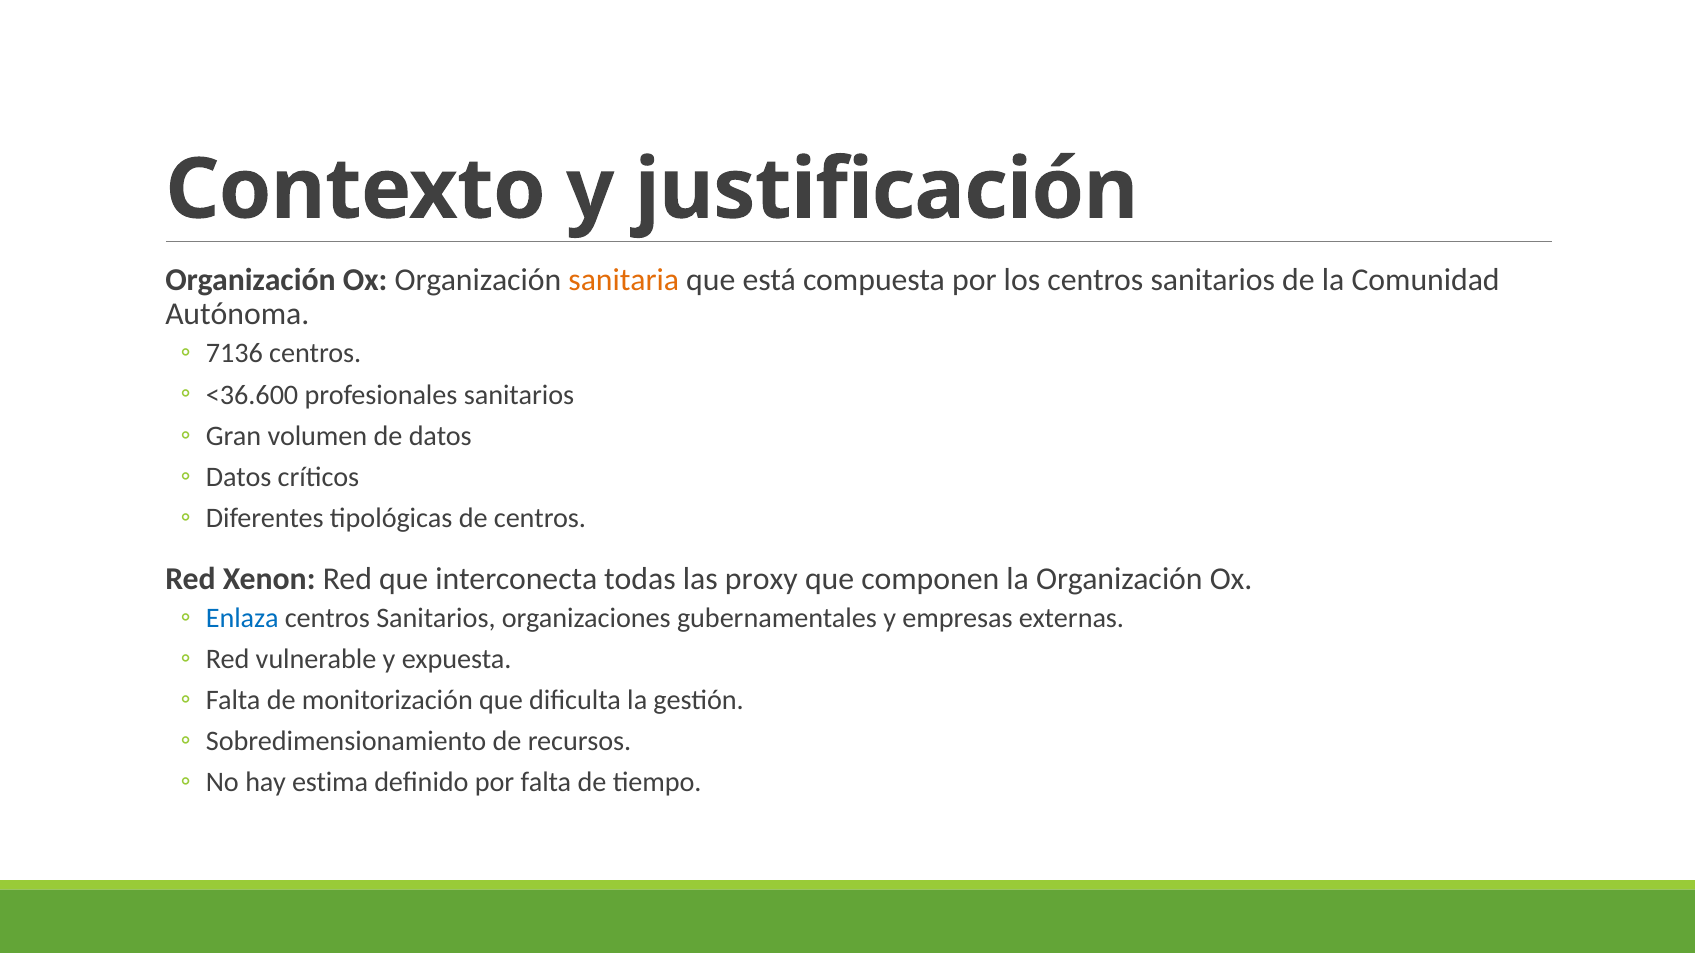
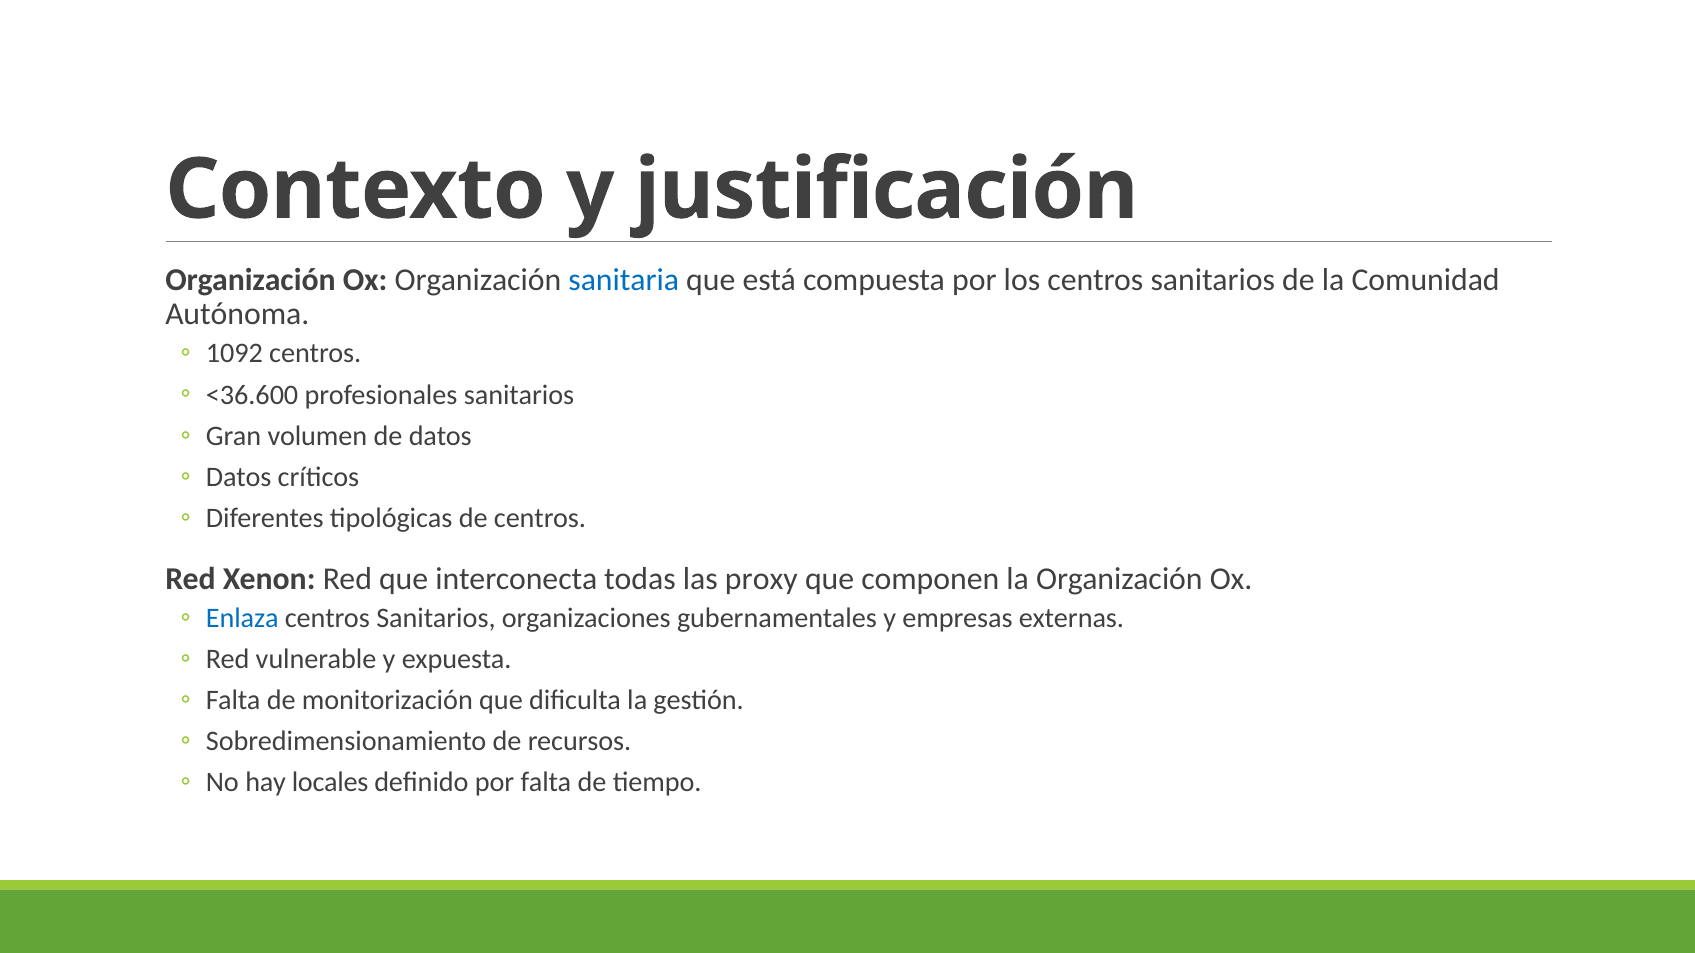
sanitaria colour: orange -> blue
7136: 7136 -> 1092
estima: estima -> locales
